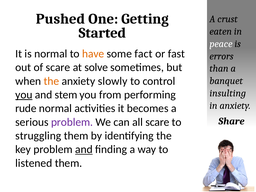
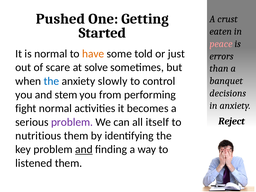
peace colour: white -> pink
fact: fact -> told
fast: fast -> just
the at (51, 81) colour: orange -> blue
insulting: insulting -> decisions
you at (24, 95) underline: present -> none
rude: rude -> fight
Share: Share -> Reject
all scare: scare -> itself
struggling: struggling -> nutritious
